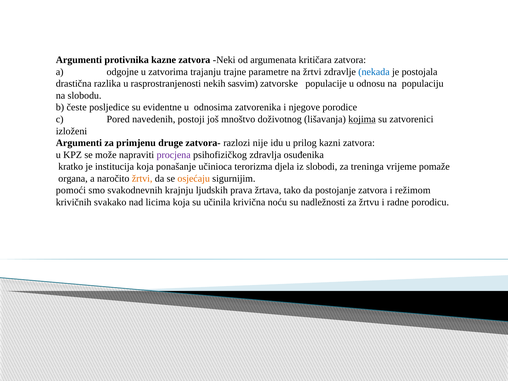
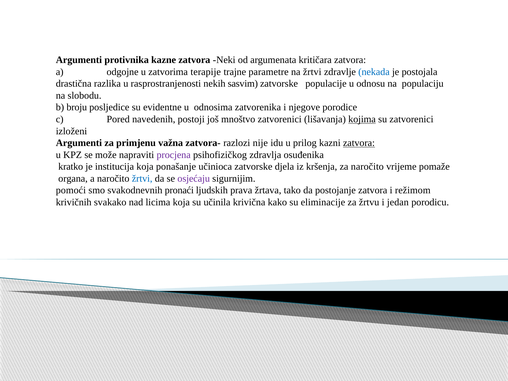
trajanju: trajanju -> terapije
česte: česte -> broju
mnoštvo doživotnog: doživotnog -> zatvorenici
druge: druge -> važna
zatvora at (359, 143) underline: none -> present
učinioca terorizma: terorizma -> zatvorske
slobodi: slobodi -> kršenja
za treninga: treninga -> naročito
žrtvi at (142, 179) colour: orange -> blue
osjećaju colour: orange -> purple
krajnju: krajnju -> pronaći
noću: noću -> kako
nadležnosti: nadležnosti -> eliminacije
radne: radne -> jedan
